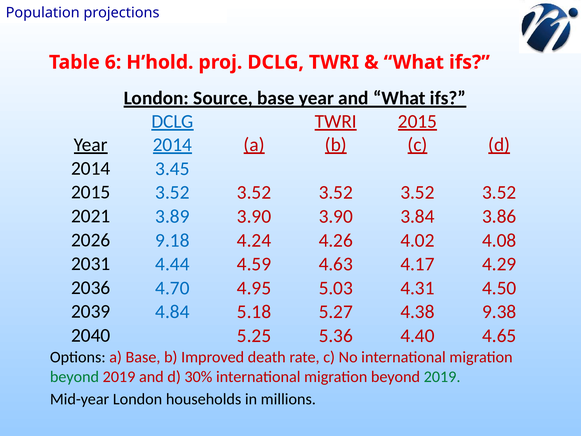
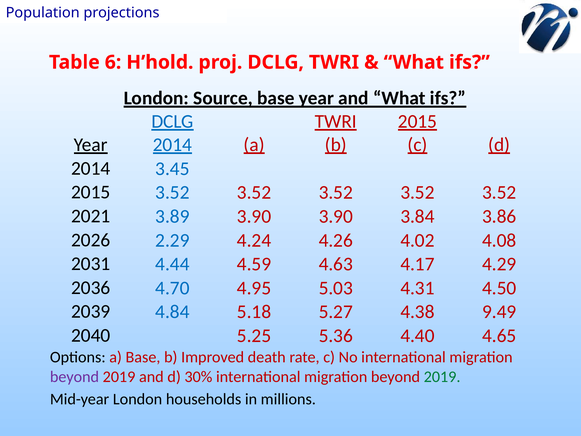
9.18: 9.18 -> 2.29
9.38: 9.38 -> 9.49
beyond at (74, 377) colour: green -> purple
